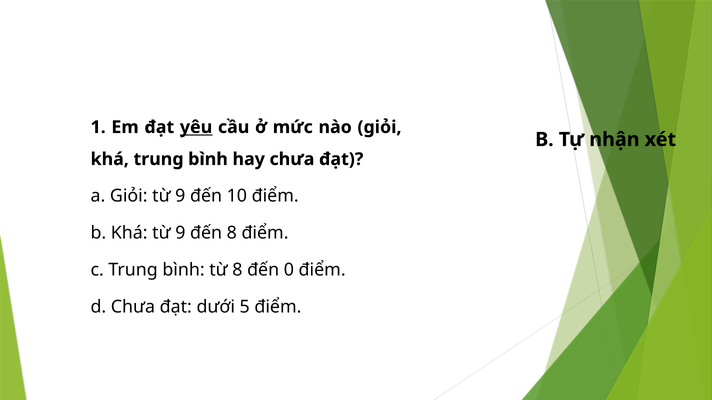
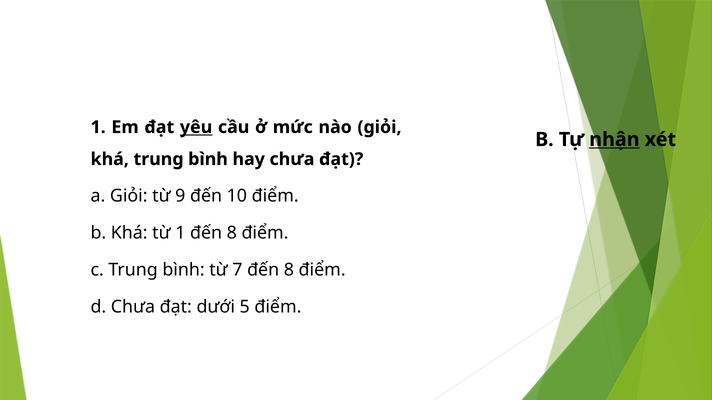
nhận underline: none -> present
Khá từ 9: 9 -> 1
từ 8: 8 -> 7
0 at (289, 270): 0 -> 8
